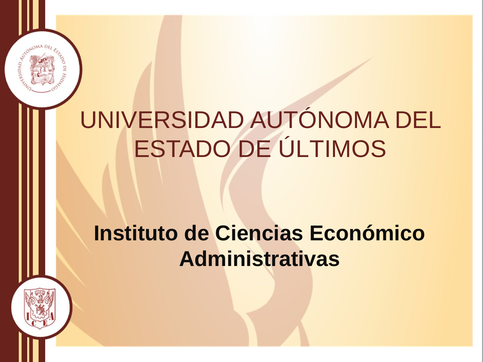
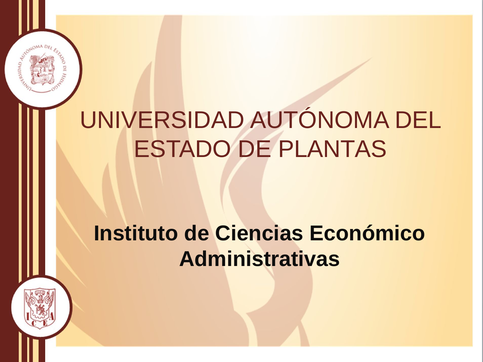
ÚLTIMOS: ÚLTIMOS -> PLANTAS
